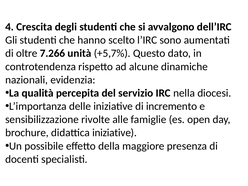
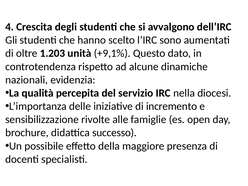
7.266: 7.266 -> 1.203
+5,7%: +5,7% -> +9,1%
didattica iniziative: iniziative -> successo
